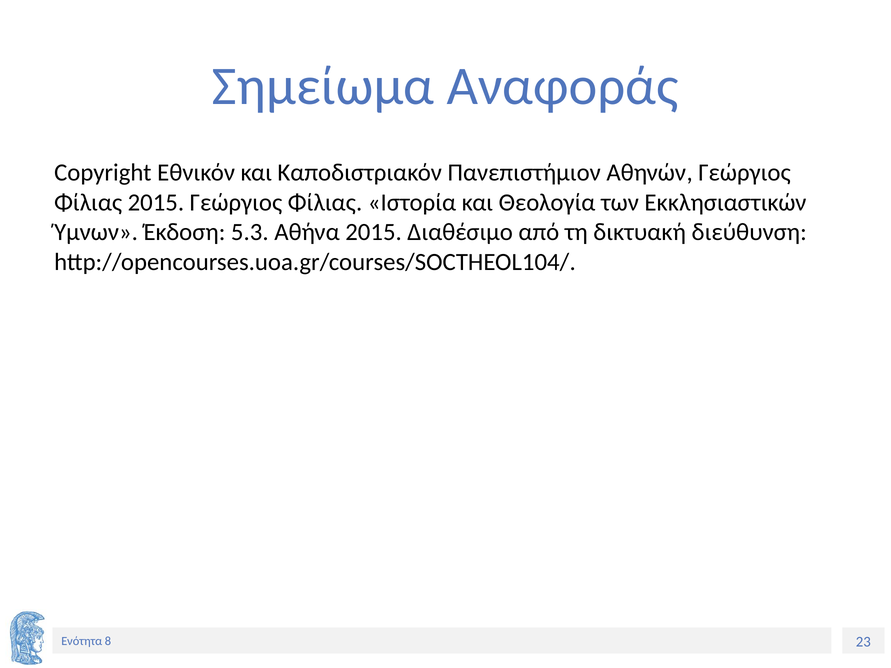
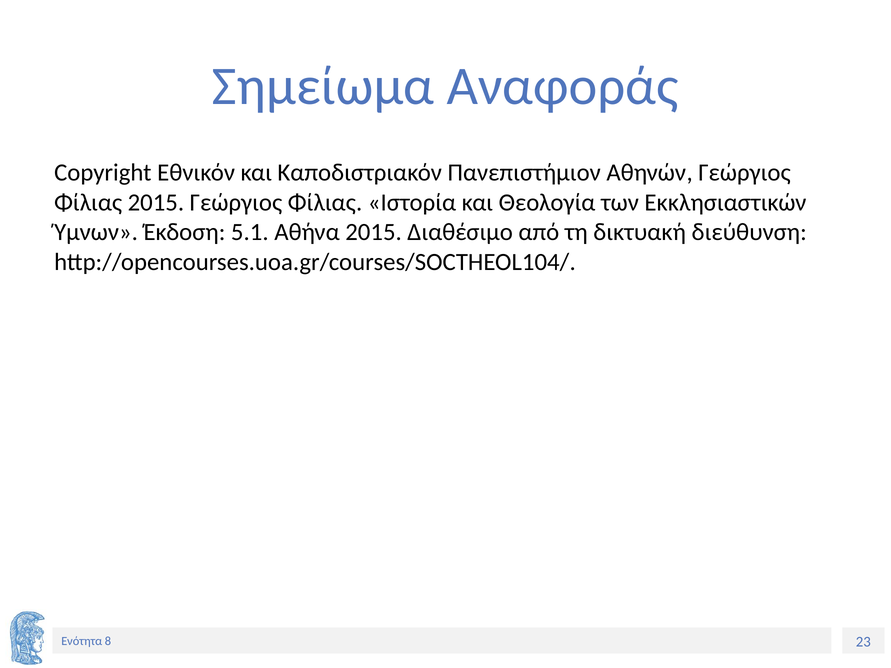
5.3: 5.3 -> 5.1
